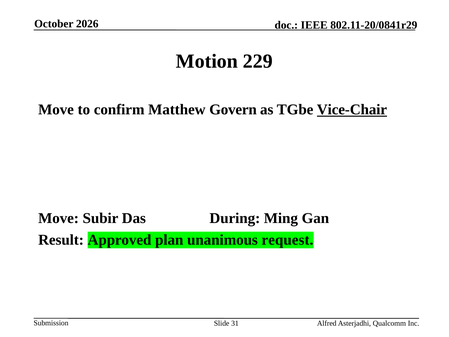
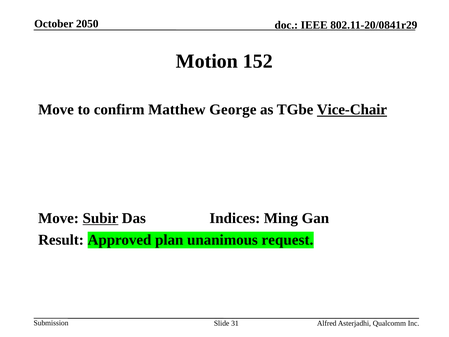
2026: 2026 -> 2050
229: 229 -> 152
Govern: Govern -> George
Subir underline: none -> present
During: During -> Indices
